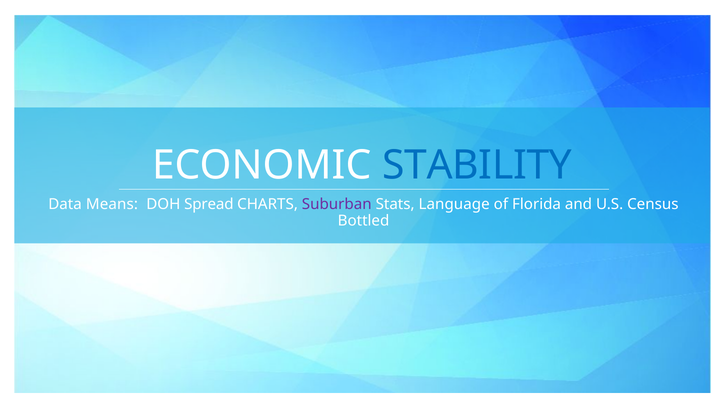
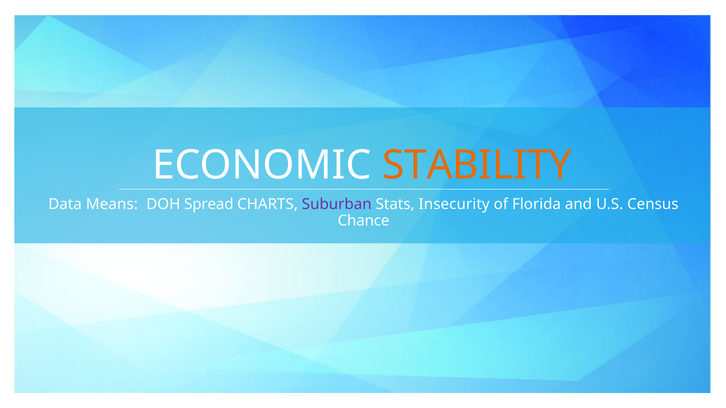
STABILITY colour: blue -> orange
Language: Language -> Insecurity
Bottled: Bottled -> Chance
